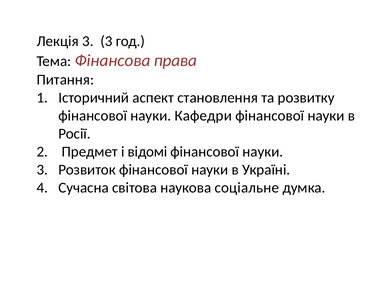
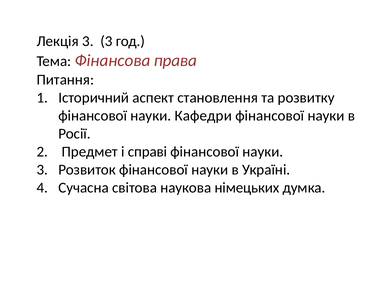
відомі: відомі -> справі
соціальне: соціальне -> німецьких
